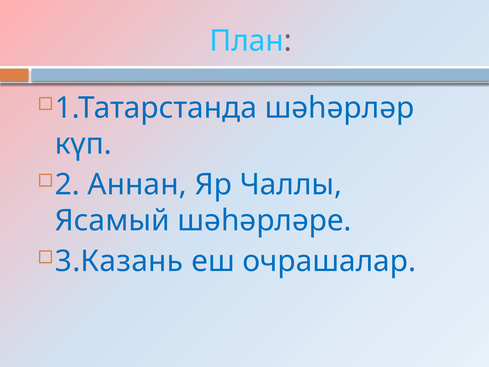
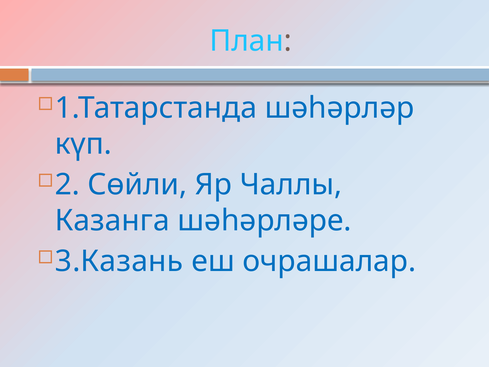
Аннан: Аннан -> Сөйли
Ясамый: Ясамый -> Казанга
